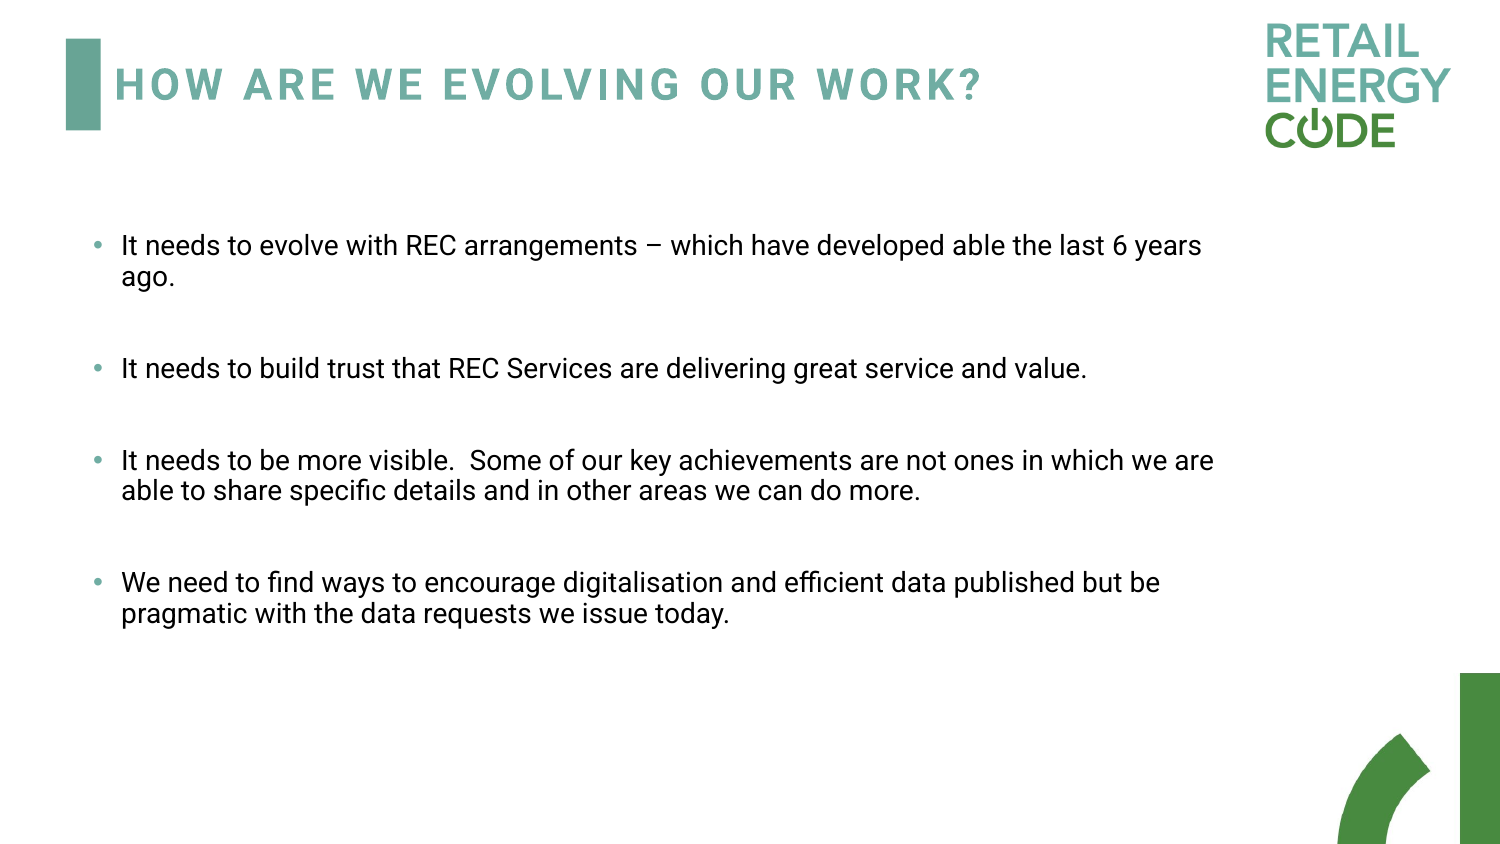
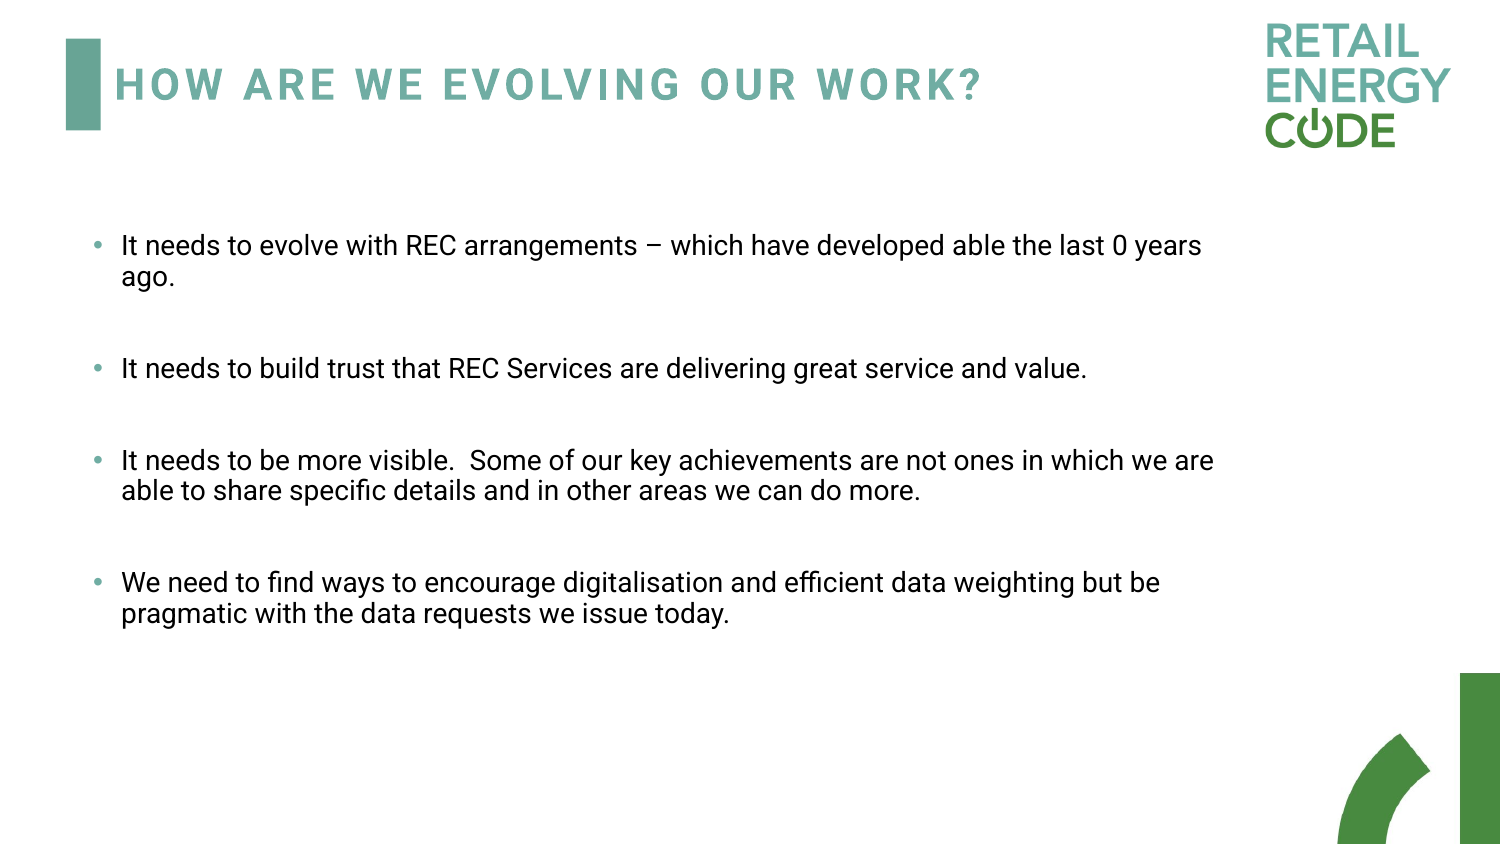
6: 6 -> 0
published: published -> weighting
